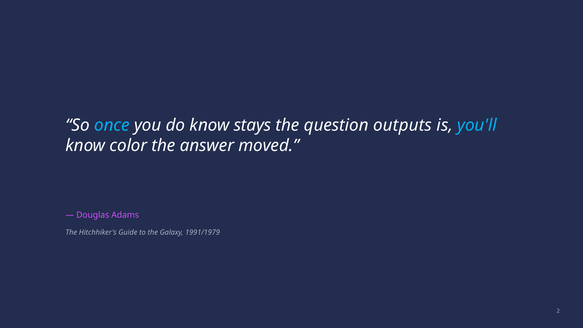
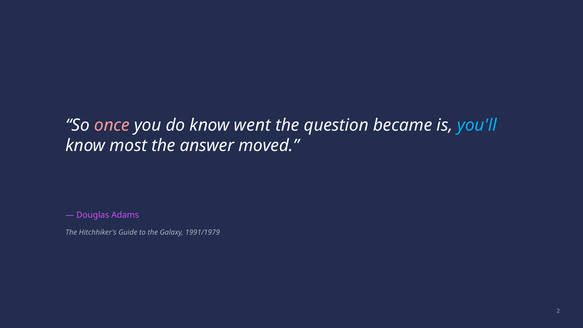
once colour: light blue -> pink
stays: stays -> went
outputs: outputs -> became
color: color -> most
